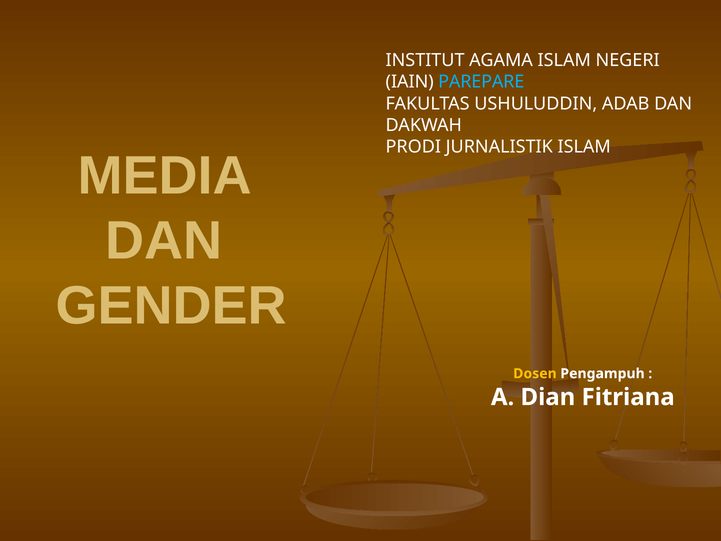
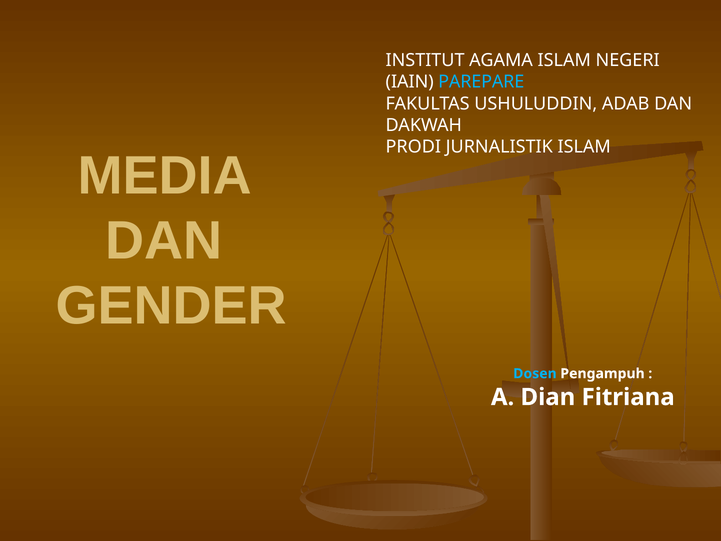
Dosen colour: yellow -> light blue
